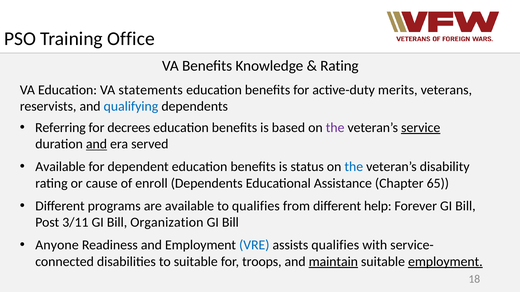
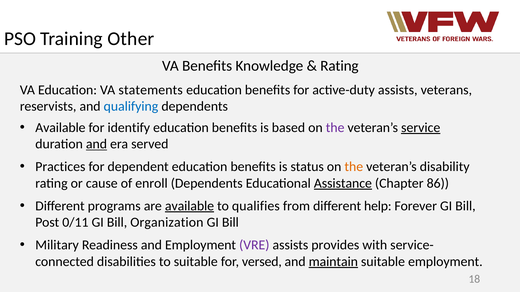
Office: Office -> Other
active-duty merits: merits -> assists
Referring at (60, 128): Referring -> Available
decrees: decrees -> identify
Available at (60, 167): Available -> Practices
the at (354, 167) colour: blue -> orange
Assistance underline: none -> present
65: 65 -> 86
available at (190, 206) underline: none -> present
3/11: 3/11 -> 0/11
Anyone: Anyone -> Military
VRE colour: blue -> purple
assists qualifies: qualifies -> provides
troops: troops -> versed
employment at (445, 262) underline: present -> none
